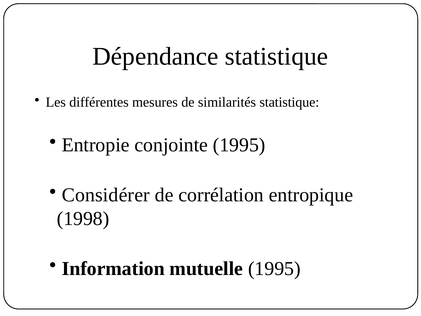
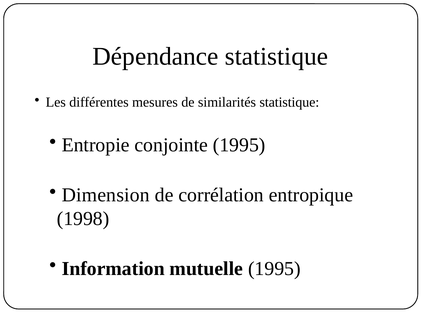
Considérer: Considérer -> Dimension
